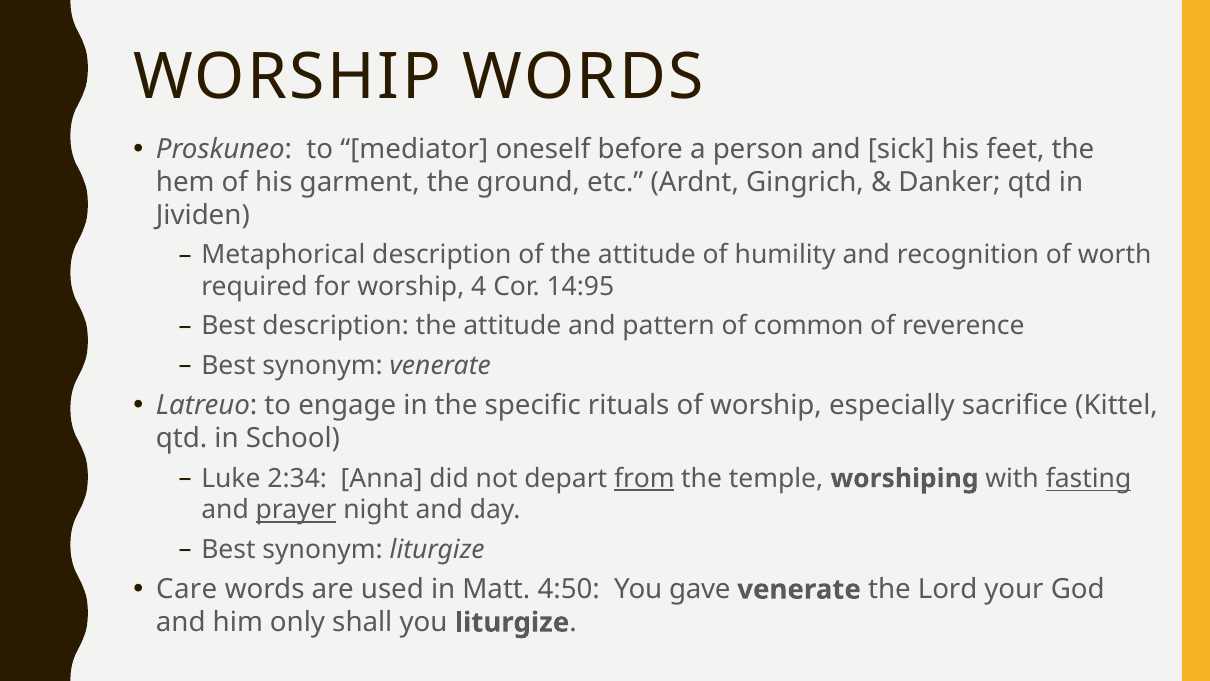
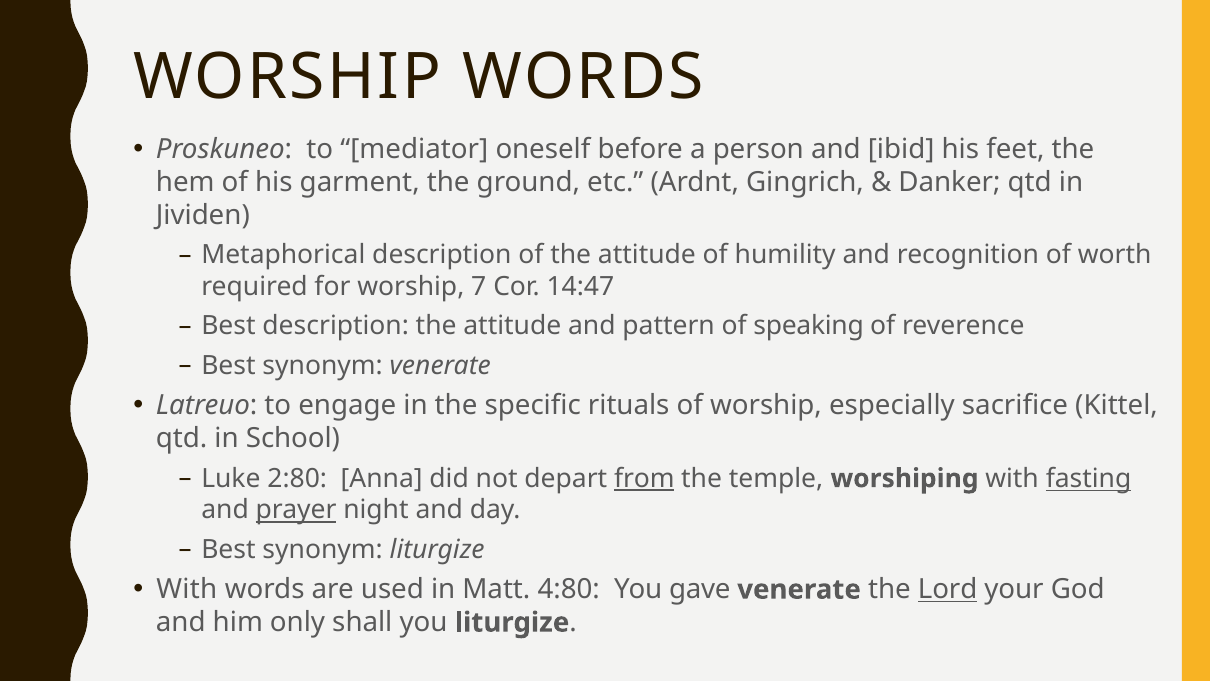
sick: sick -> ibid
4: 4 -> 7
14:95: 14:95 -> 14:47
common: common -> speaking
2:34: 2:34 -> 2:80
Care at (187, 589): Care -> With
4:50: 4:50 -> 4:80
Lord underline: none -> present
